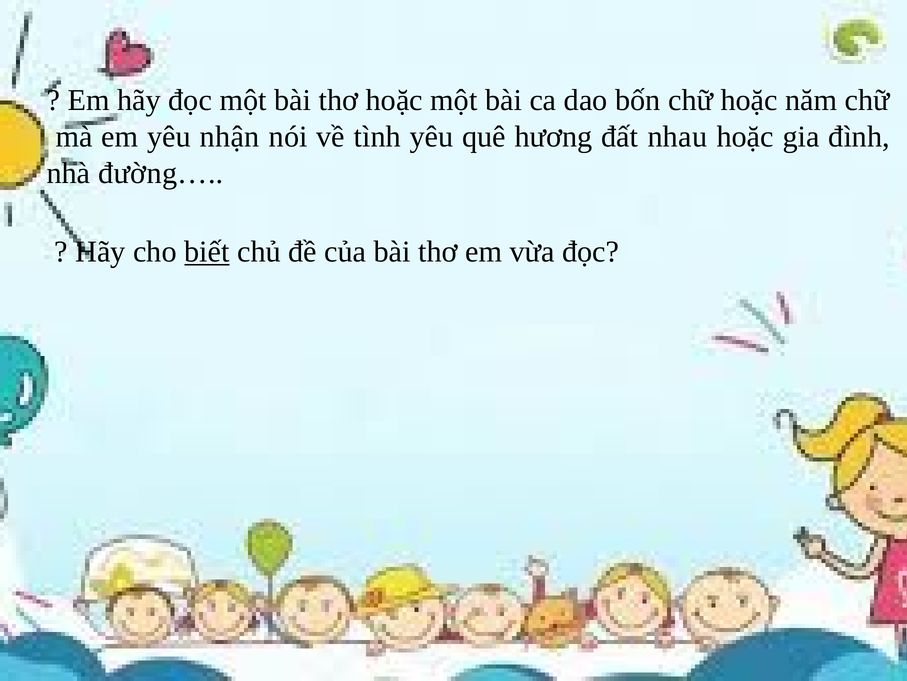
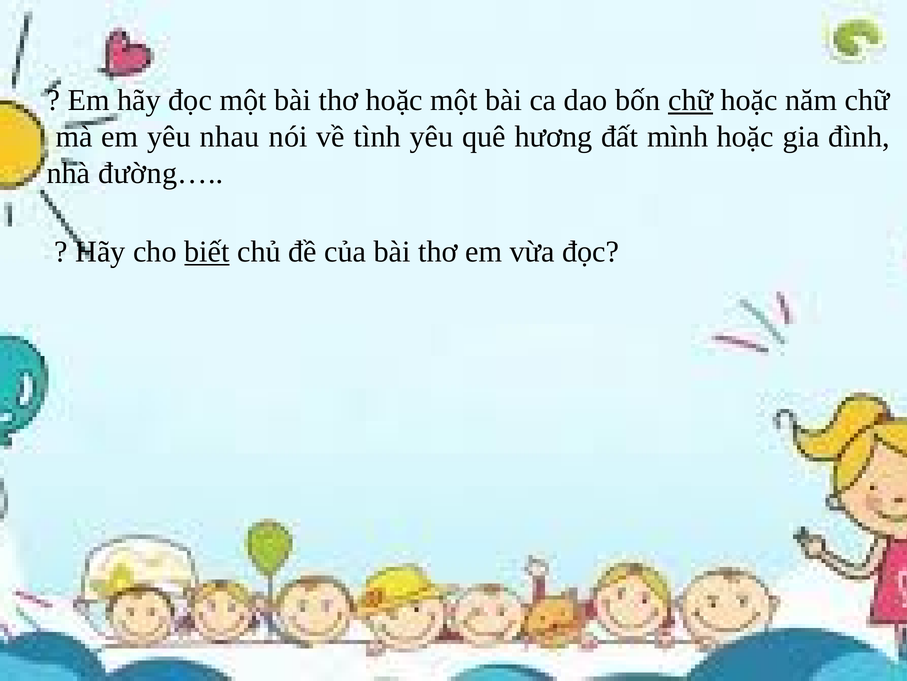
chữ at (691, 100) underline: none -> present
nhận: nhận -> nhau
nhau: nhau -> mình
